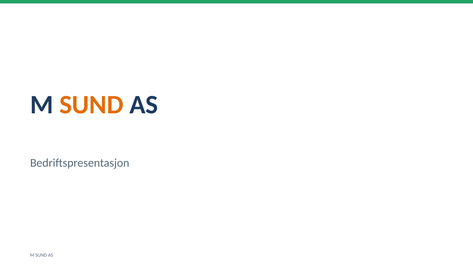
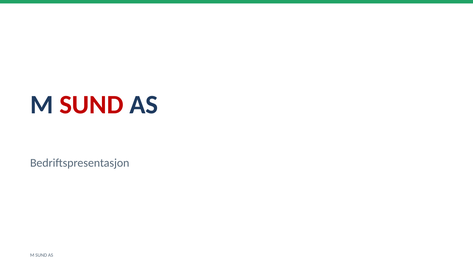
SUND at (91, 105) colour: orange -> red
